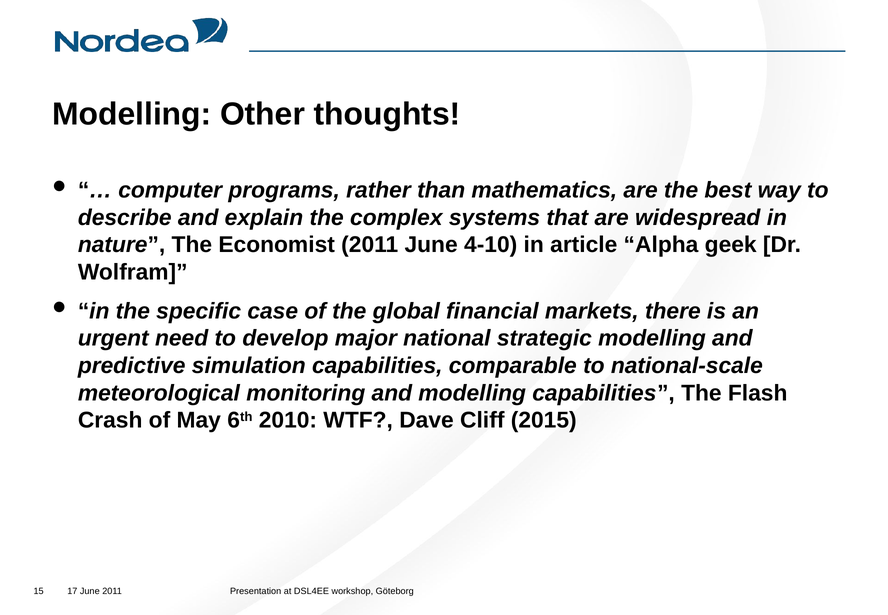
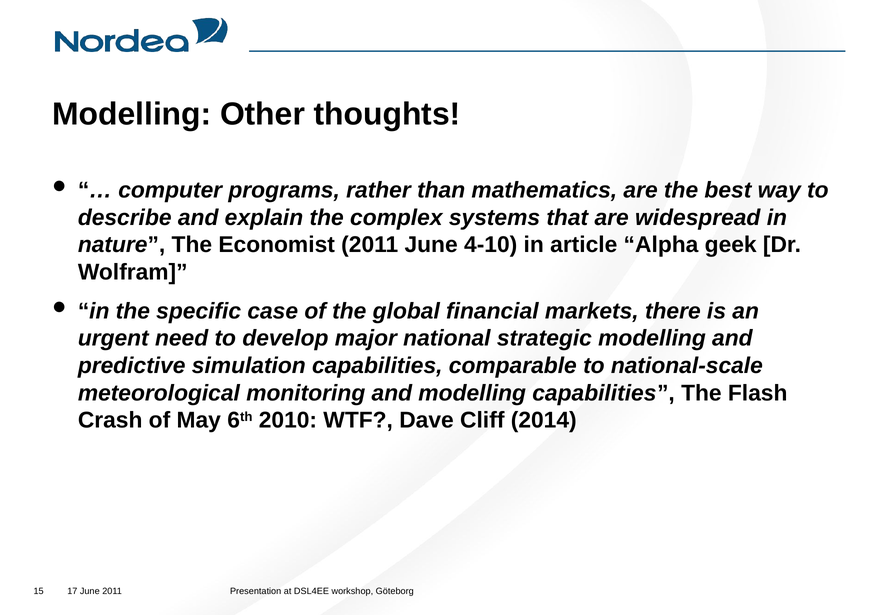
2015: 2015 -> 2014
